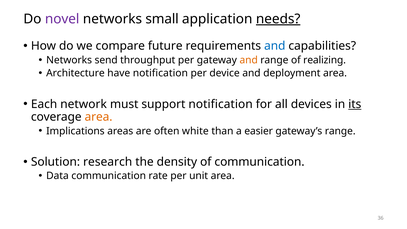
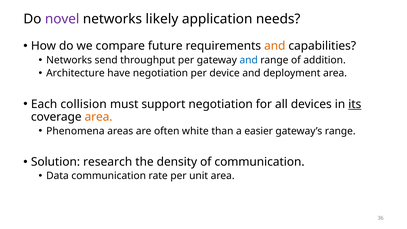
small: small -> likely
needs underline: present -> none
and at (275, 46) colour: blue -> orange
and at (249, 60) colour: orange -> blue
realizing: realizing -> addition
have notification: notification -> negotiation
network: network -> collision
support notification: notification -> negotiation
Implications: Implications -> Phenomena
